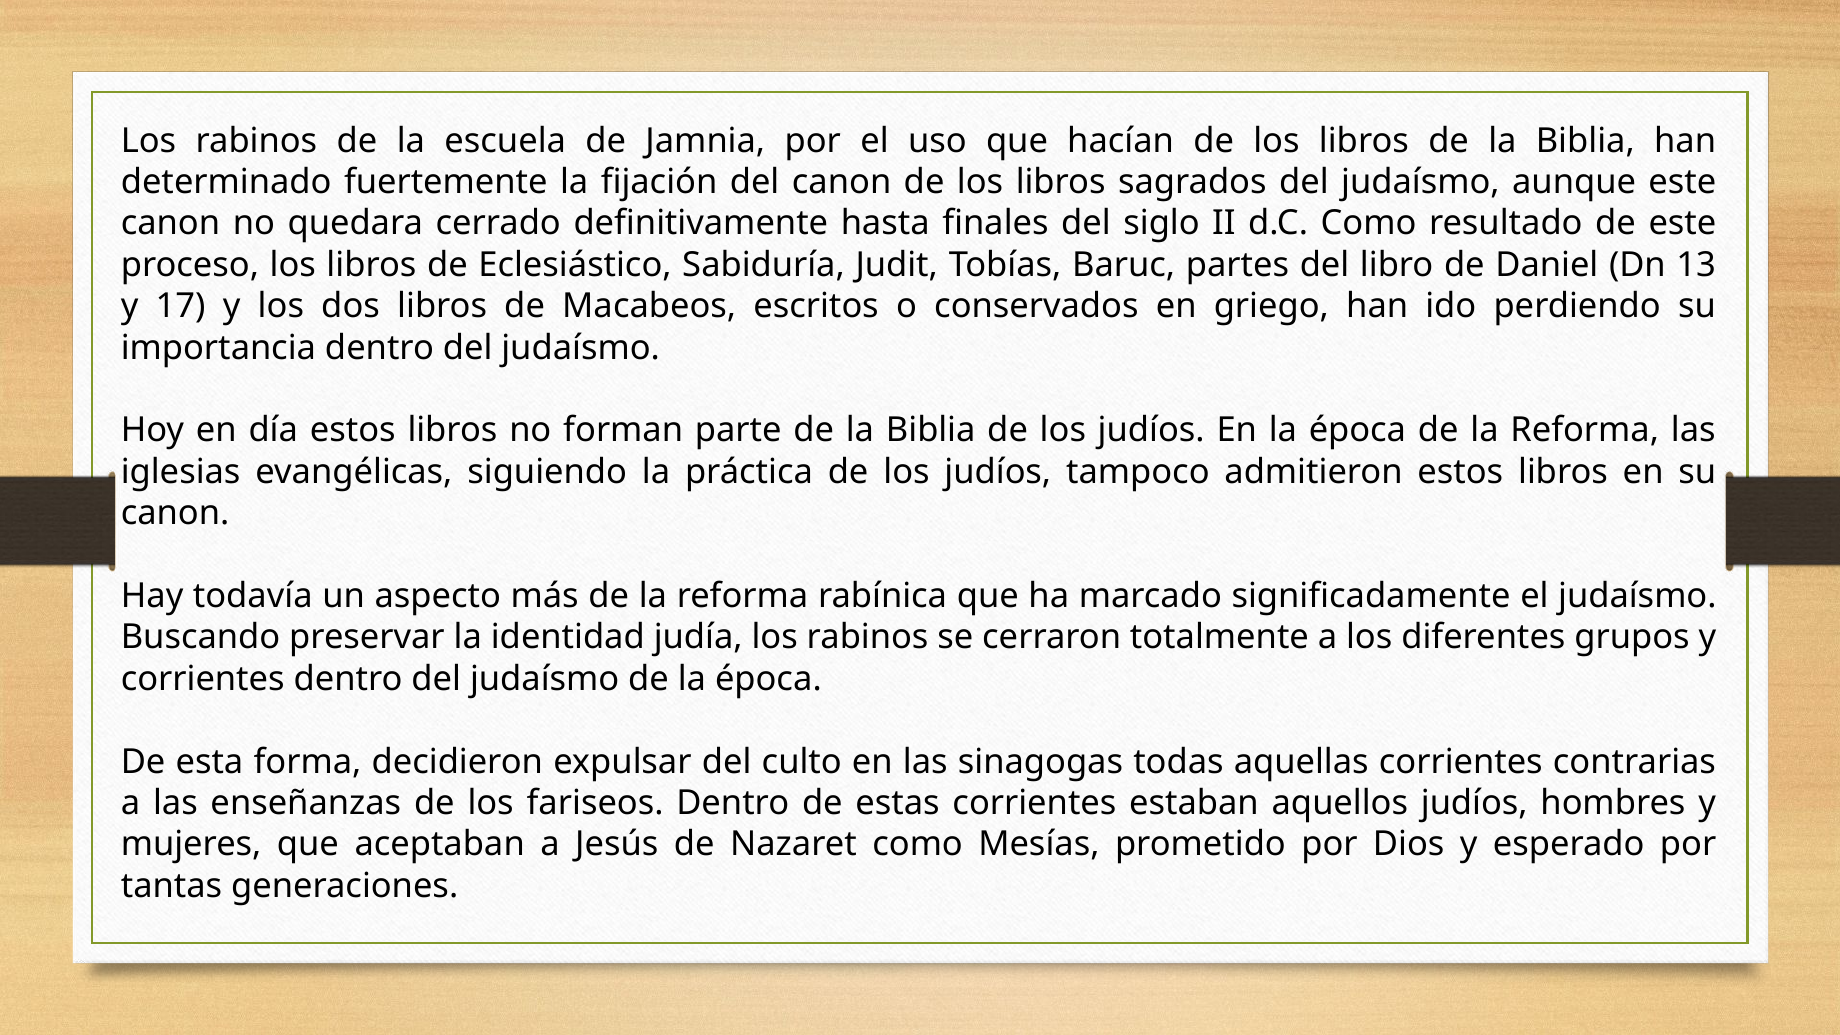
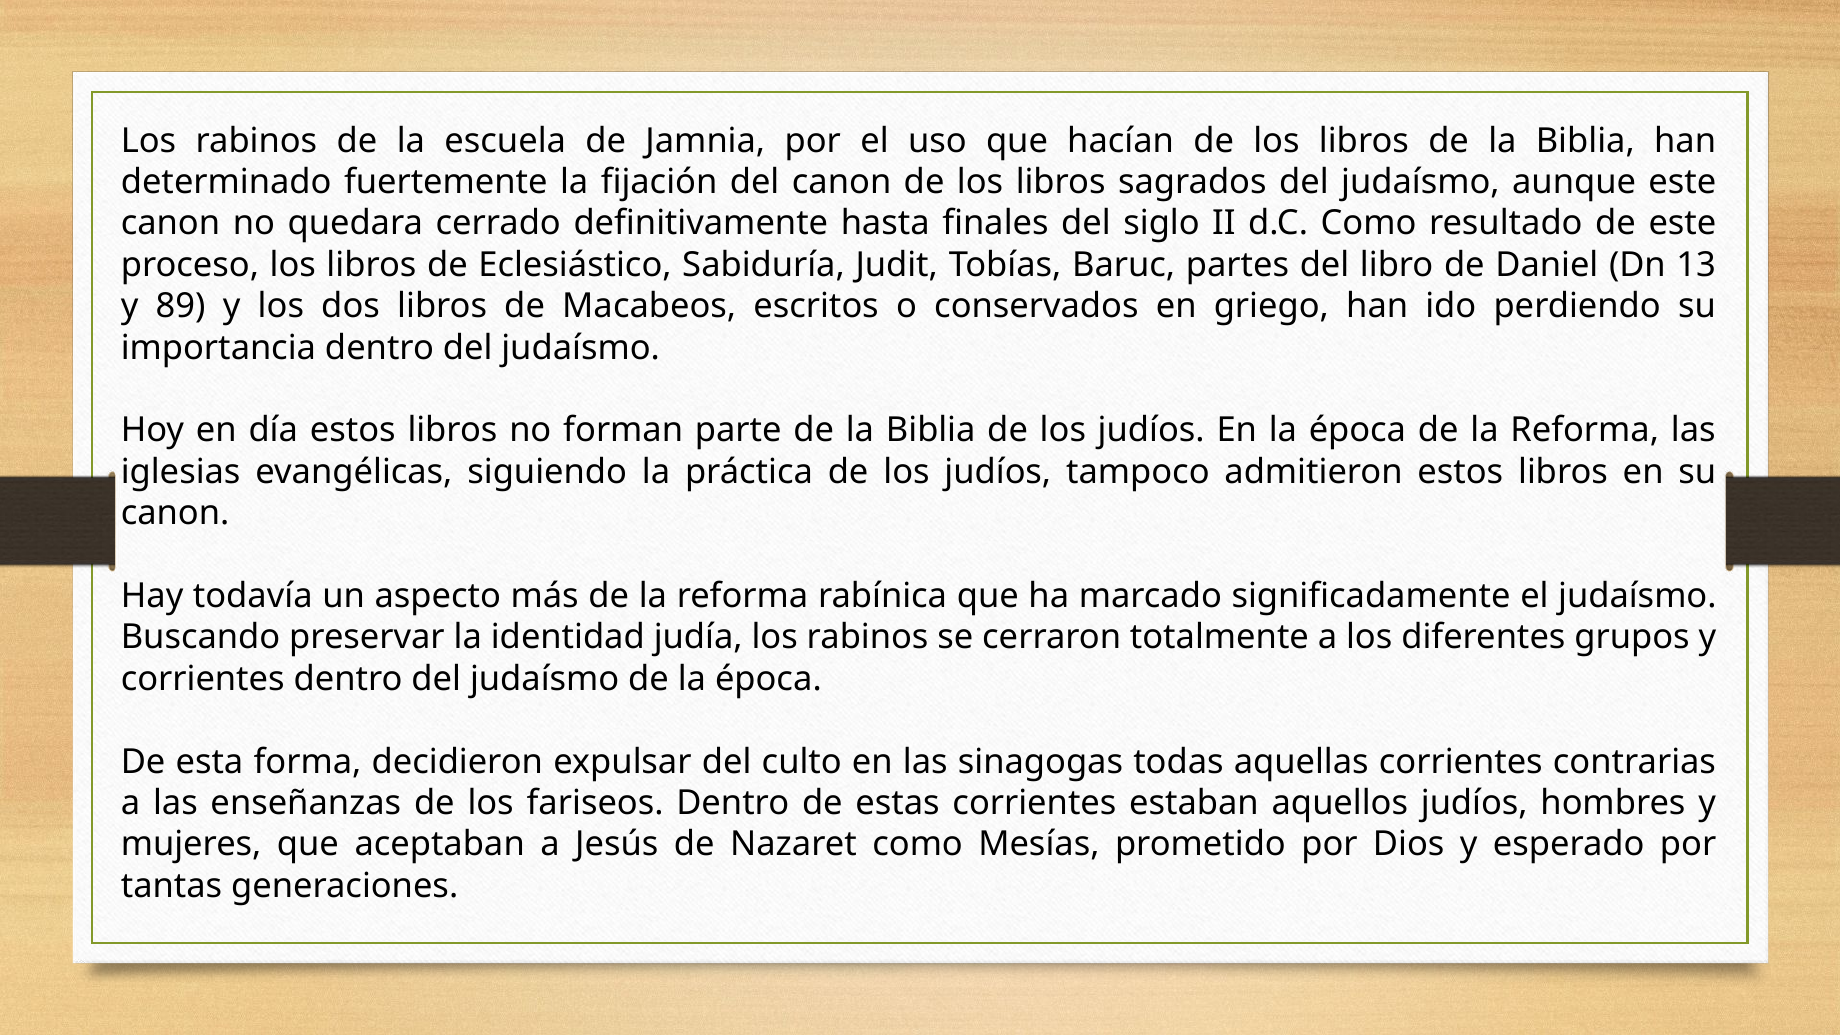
17: 17 -> 89
